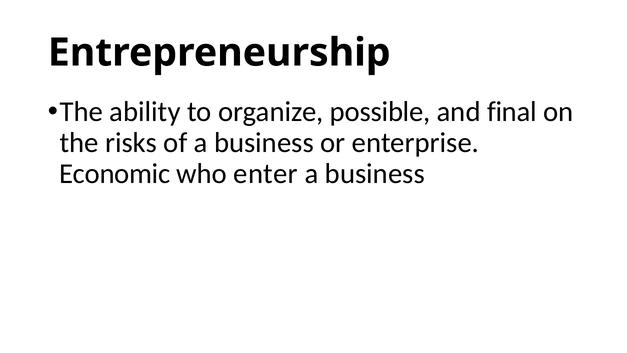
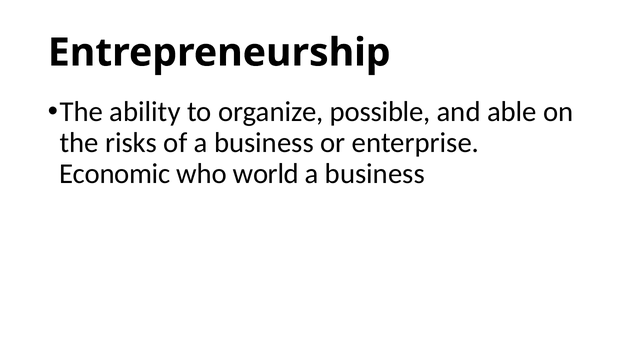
final: final -> able
enter: enter -> world
